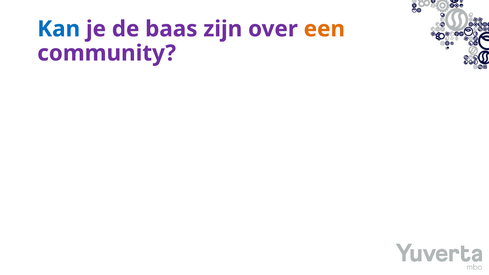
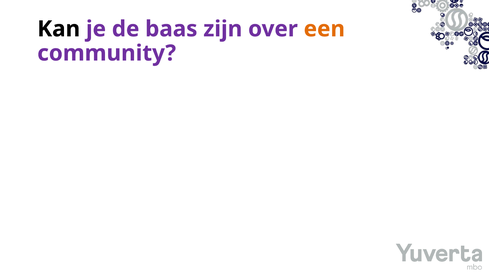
Kan colour: blue -> black
